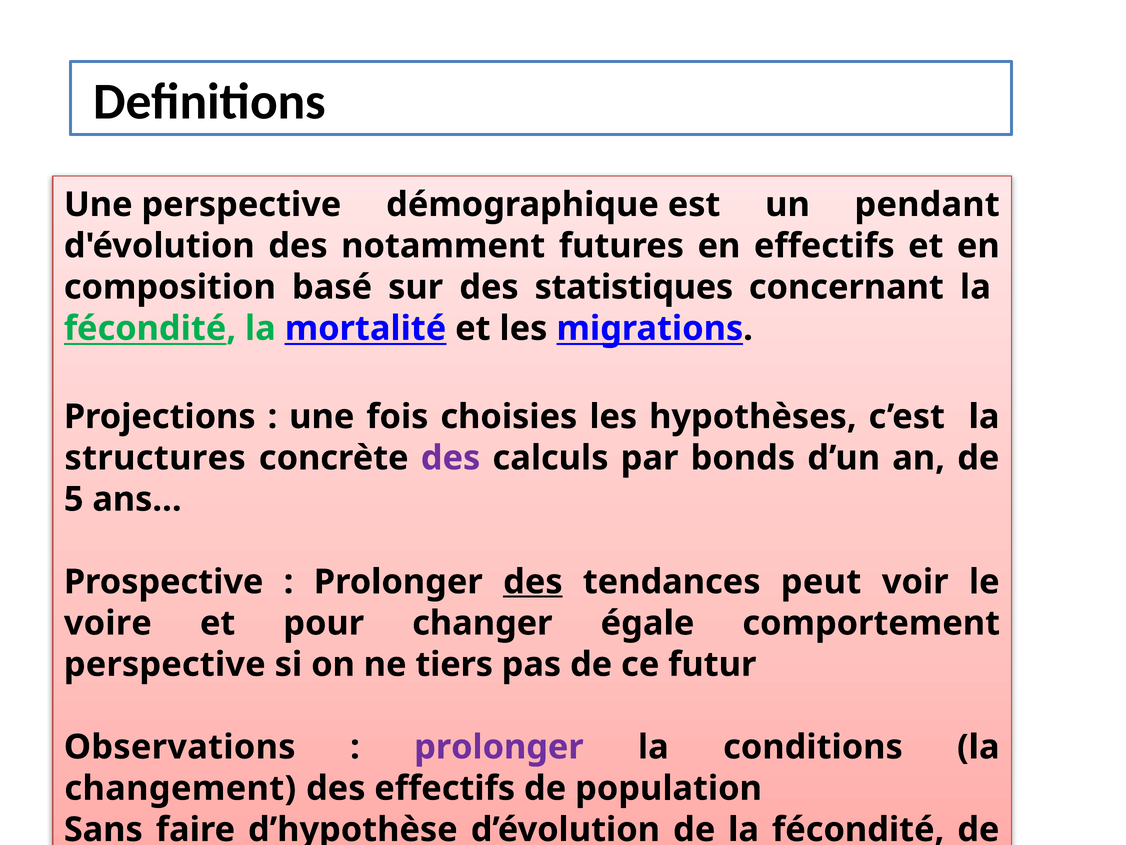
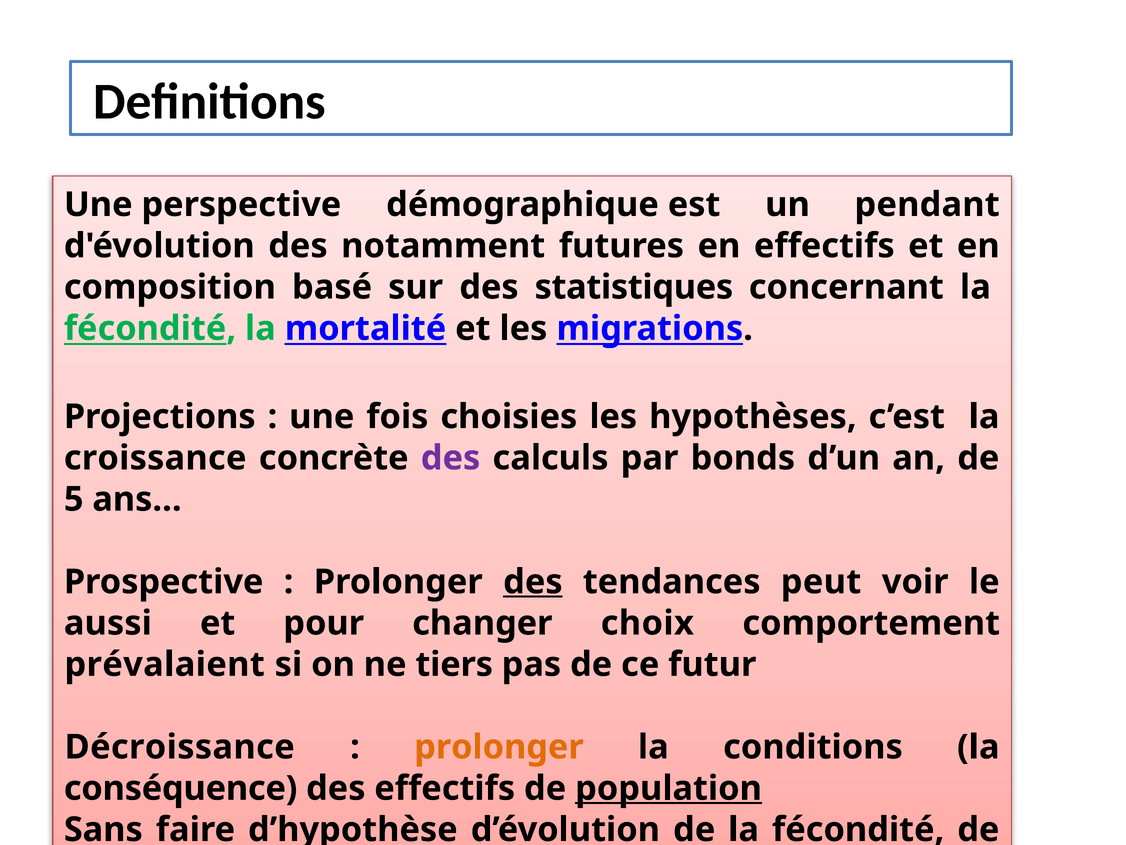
structures: structures -> croissance
voire: voire -> aussi
égale: égale -> choix
perspective at (165, 664): perspective -> prévalaient
Observations: Observations -> Décroissance
prolonger at (499, 747) colour: purple -> orange
changement: changement -> conséquence
population underline: none -> present
